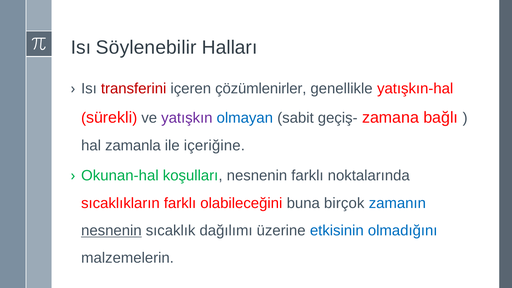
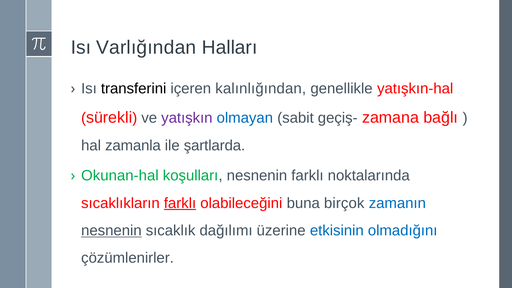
Söylenebilir: Söylenebilir -> Varlığından
transferini colour: red -> black
çözümlenirler: çözümlenirler -> kalınlığından
içeriğine: içeriğine -> şartlarda
farklı at (180, 203) underline: none -> present
malzemelerin: malzemelerin -> çözümlenirler
